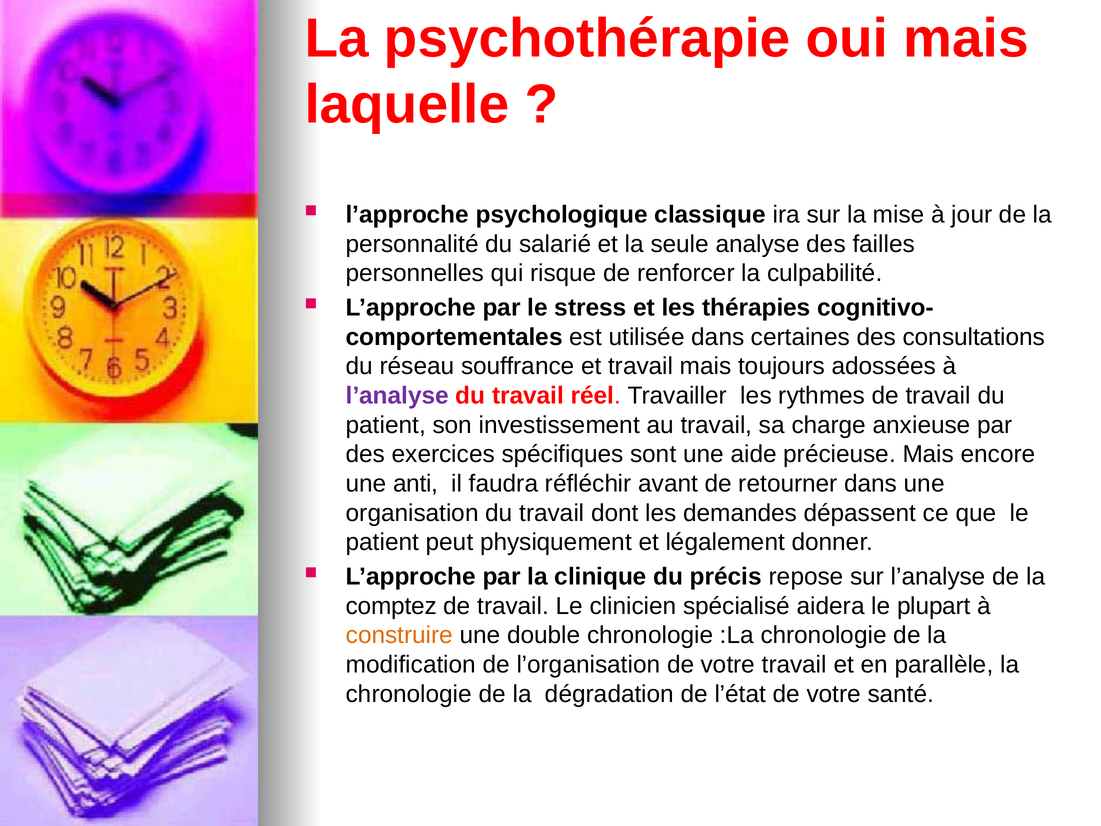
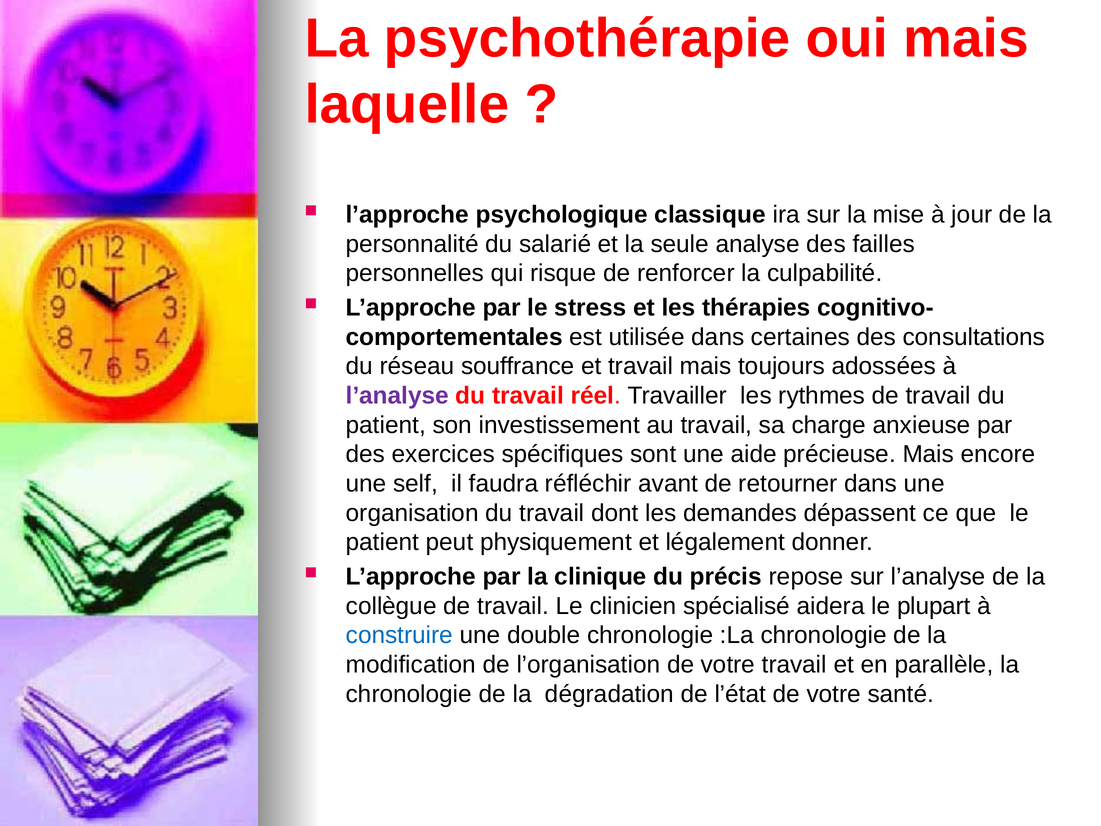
anti: anti -> self
comptez: comptez -> collègue
construire colour: orange -> blue
